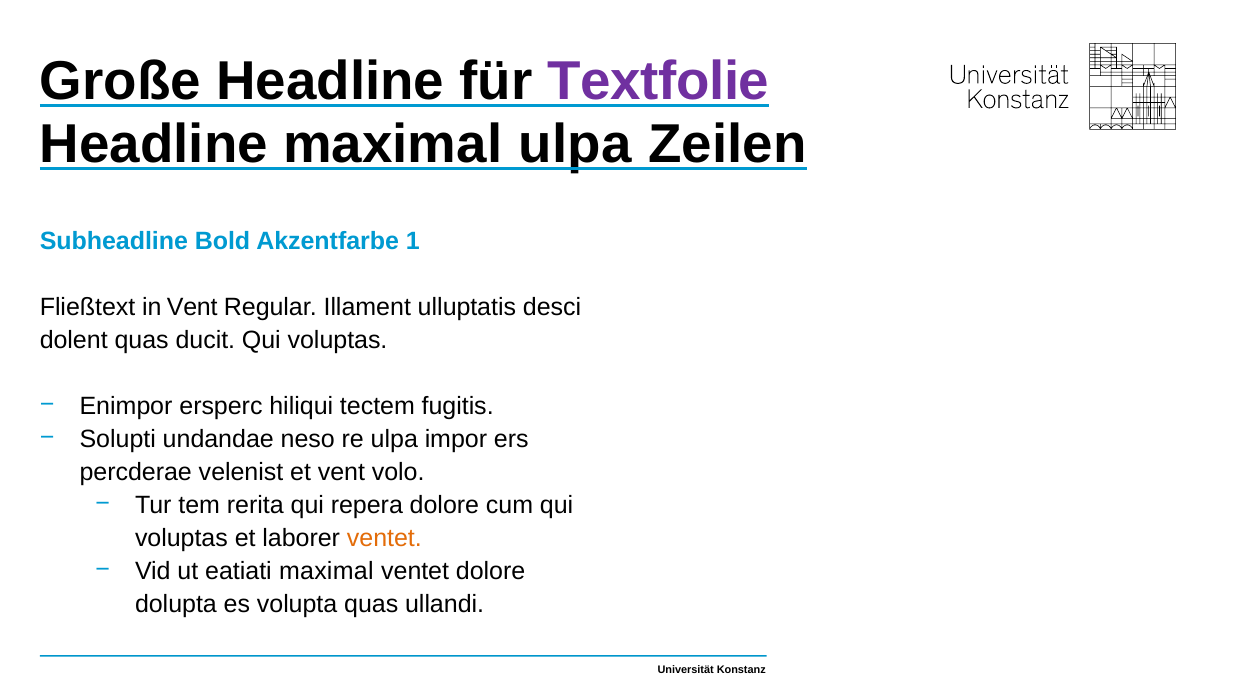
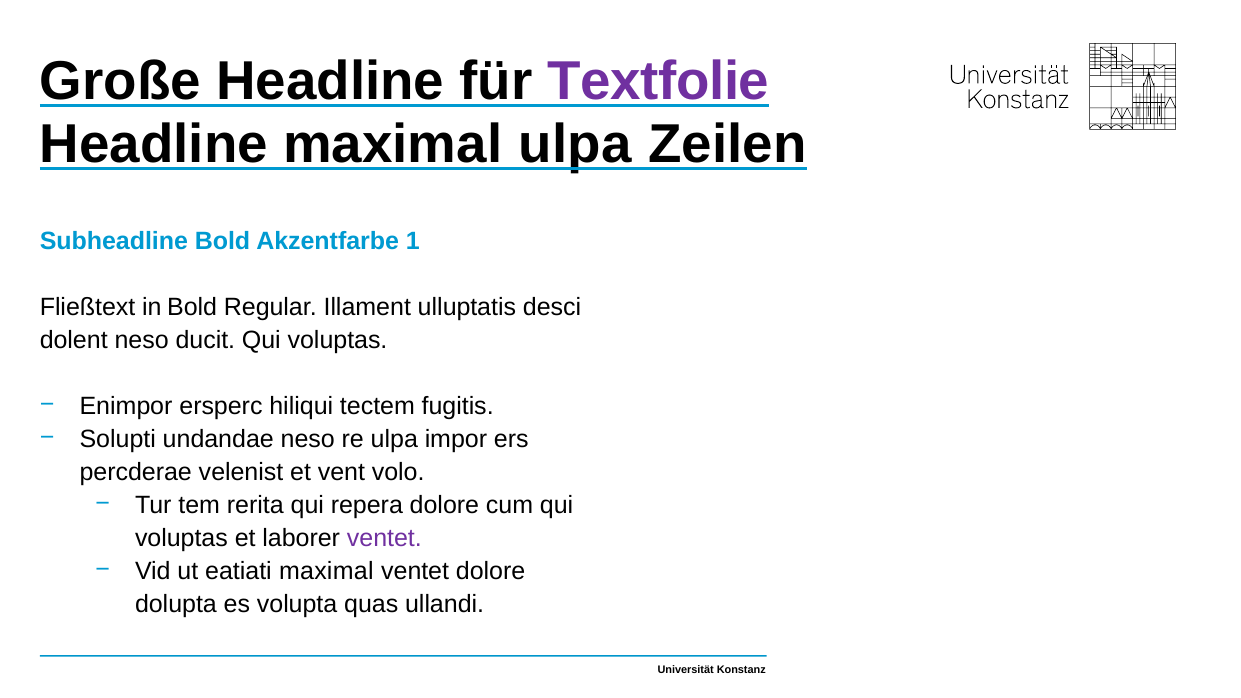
in Vent: Vent -> Bold
dolent quas: quas -> neso
ventet at (384, 538) colour: orange -> purple
